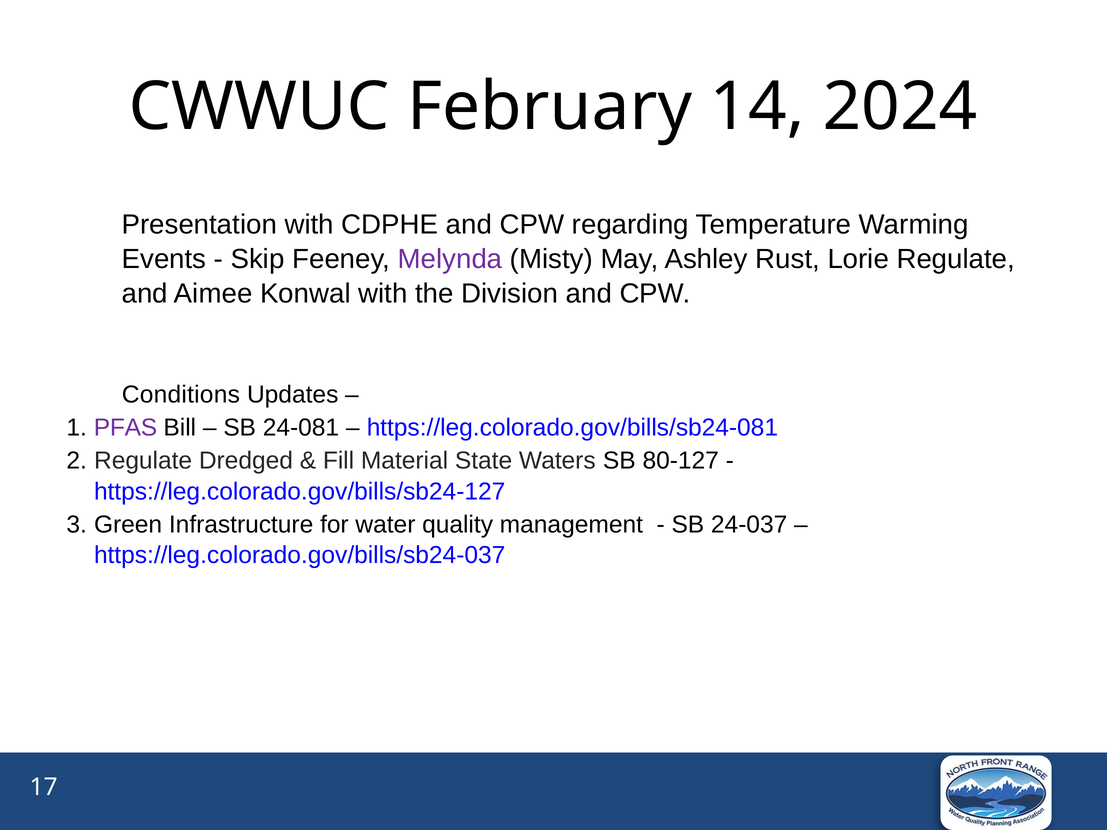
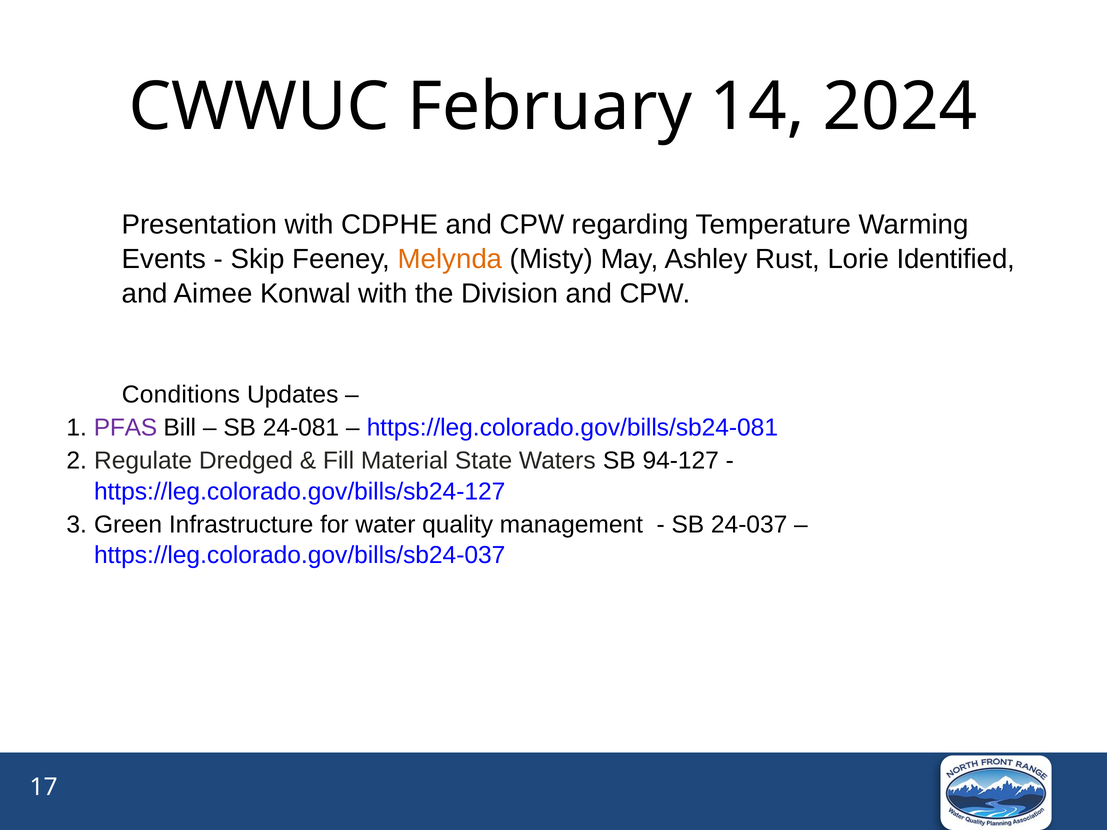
Melynda colour: purple -> orange
Lorie Regulate: Regulate -> Identified
80-127: 80-127 -> 94-127
